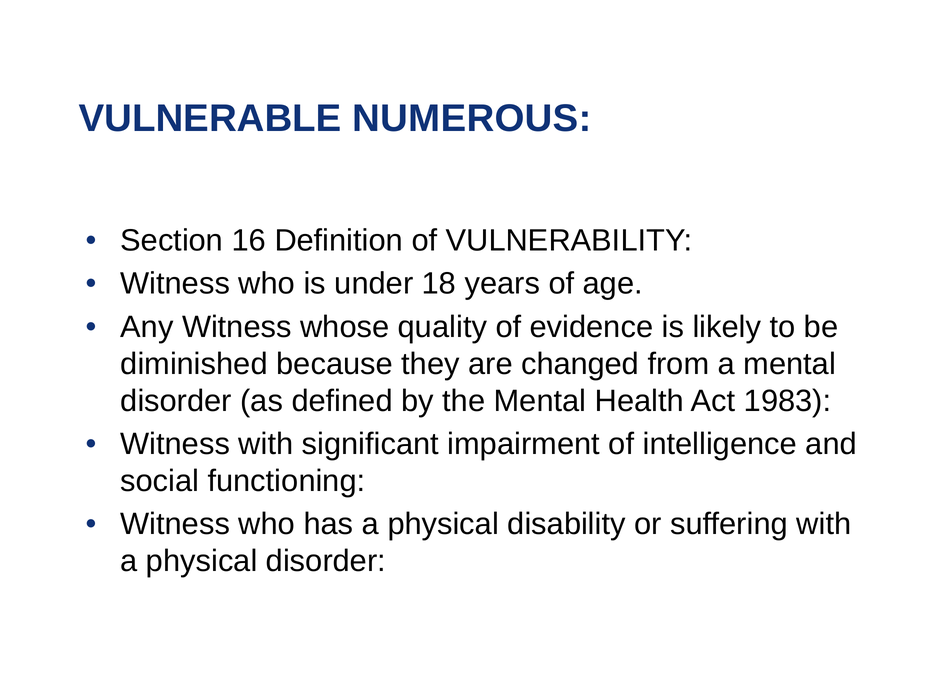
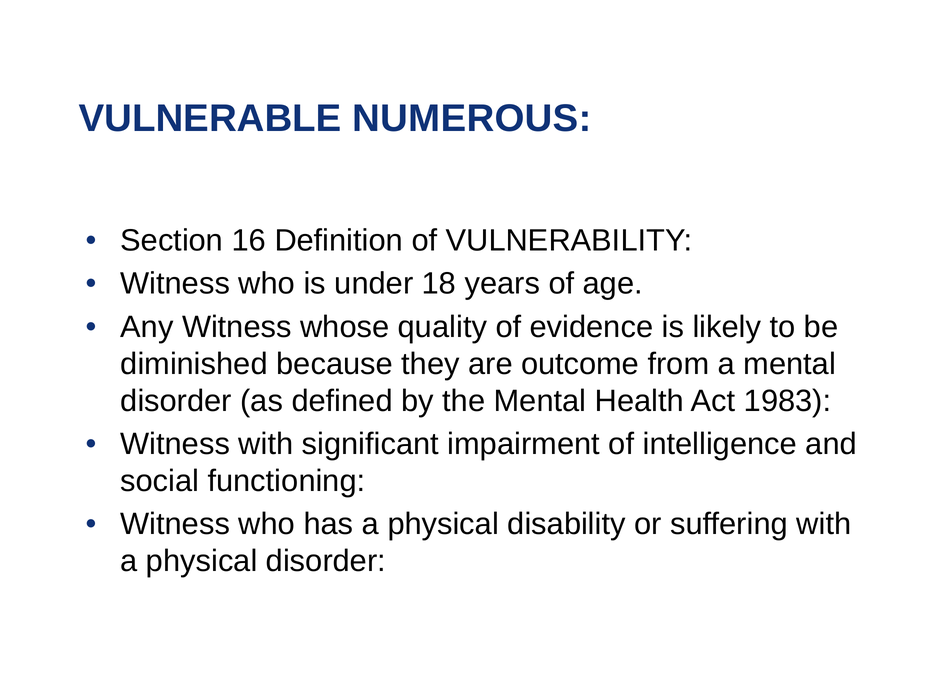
changed: changed -> outcome
